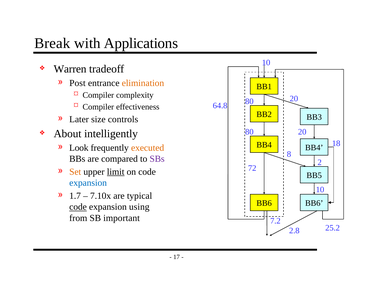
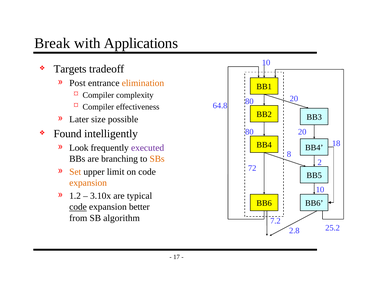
Warren: Warren -> Targets
controls: controls -> possible
About: About -> Found
executed colour: orange -> purple
compared: compared -> branching
SBs colour: purple -> orange
limit underline: present -> none
expansion at (88, 183) colour: blue -> orange
1.7: 1.7 -> 1.2
7.10x: 7.10x -> 3.10x
using: using -> better
important: important -> algorithm
